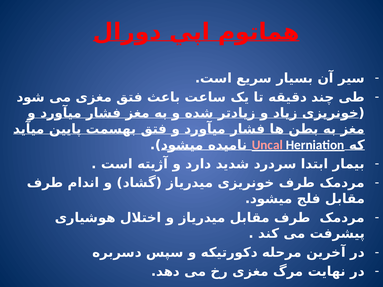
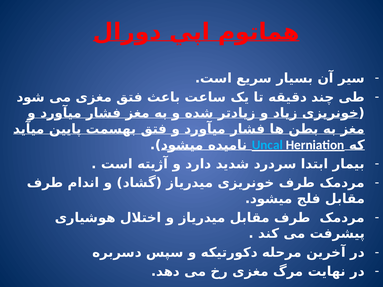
Uncal colour: pink -> light blue
